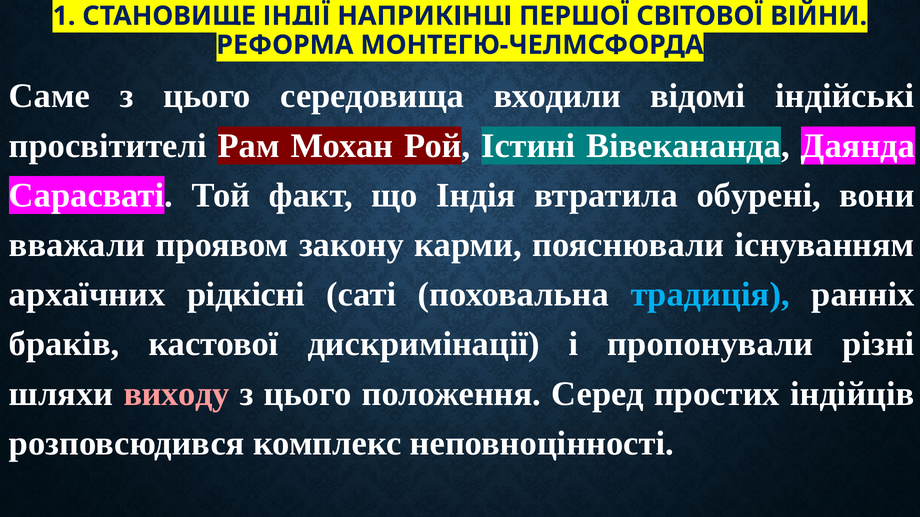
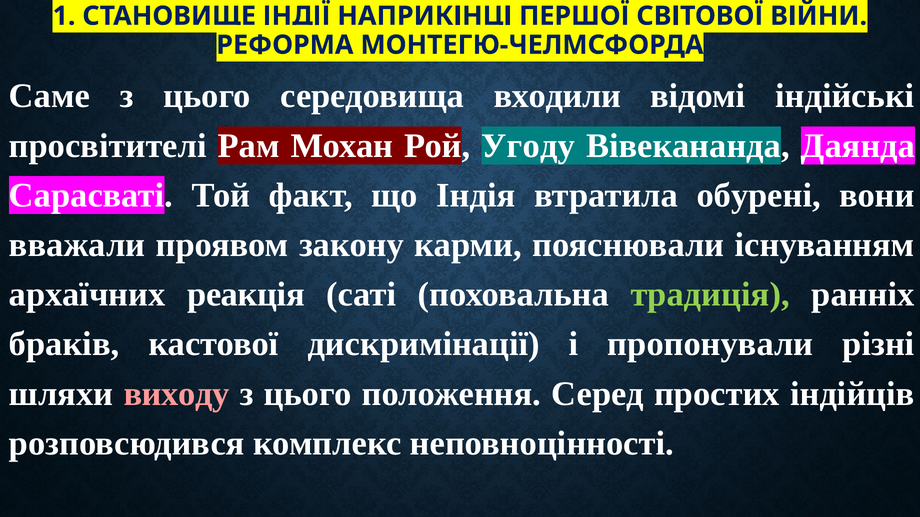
Істині: Істині -> Угоду
рідкісні: рідкісні -> реакція
традиція colour: light blue -> light green
